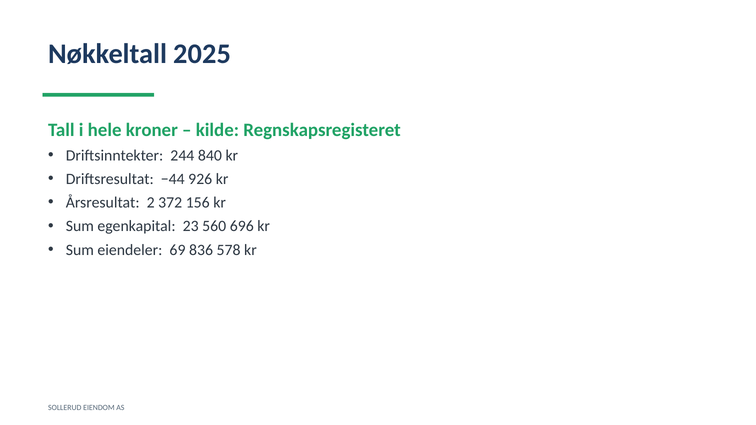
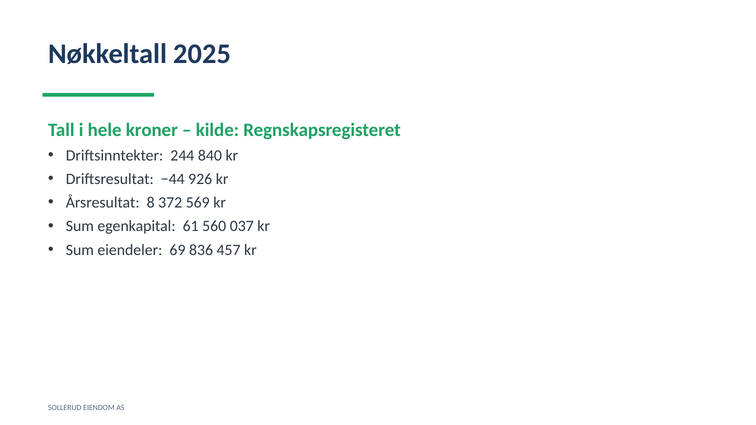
2: 2 -> 8
156: 156 -> 569
23: 23 -> 61
696: 696 -> 037
578: 578 -> 457
